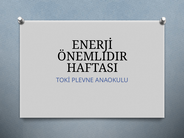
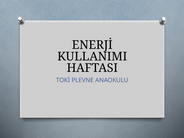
ÖNEMLIDIR: ÖNEMLIDIR -> KULLANIMI
